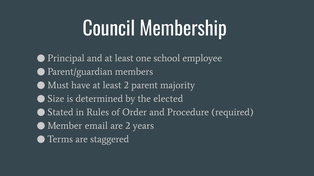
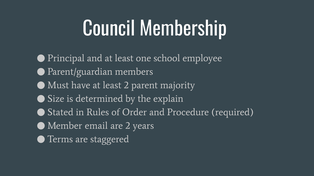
elected: elected -> explain
